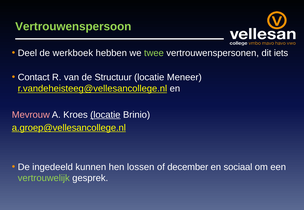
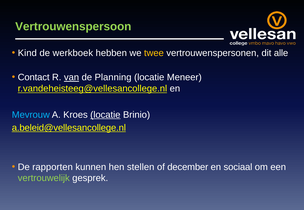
Deel: Deel -> Kind
twee colour: light green -> yellow
iets: iets -> alle
van underline: none -> present
Structuur: Structuur -> Planning
Mevrouw colour: pink -> light blue
a.groep@vellesancollege.nl: a.groep@vellesancollege.nl -> a.beleid@vellesancollege.nl
ingedeeld: ingedeeld -> rapporten
lossen: lossen -> stellen
